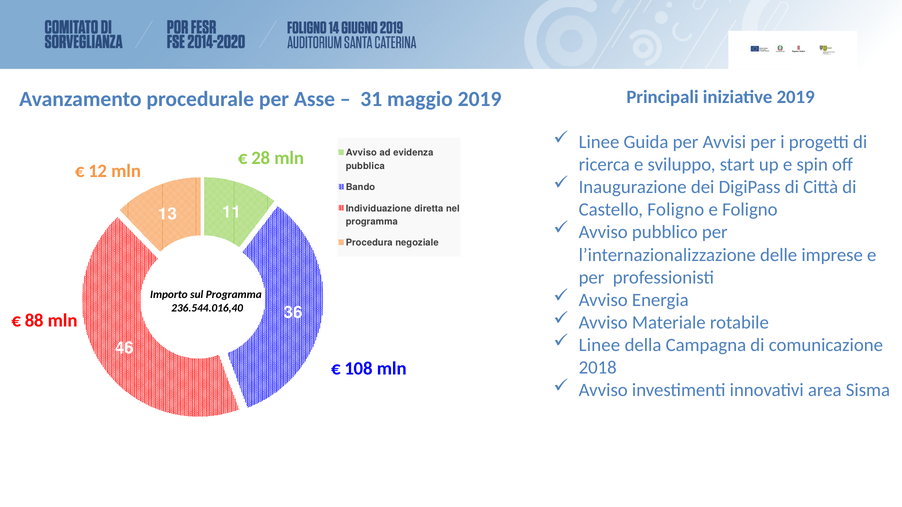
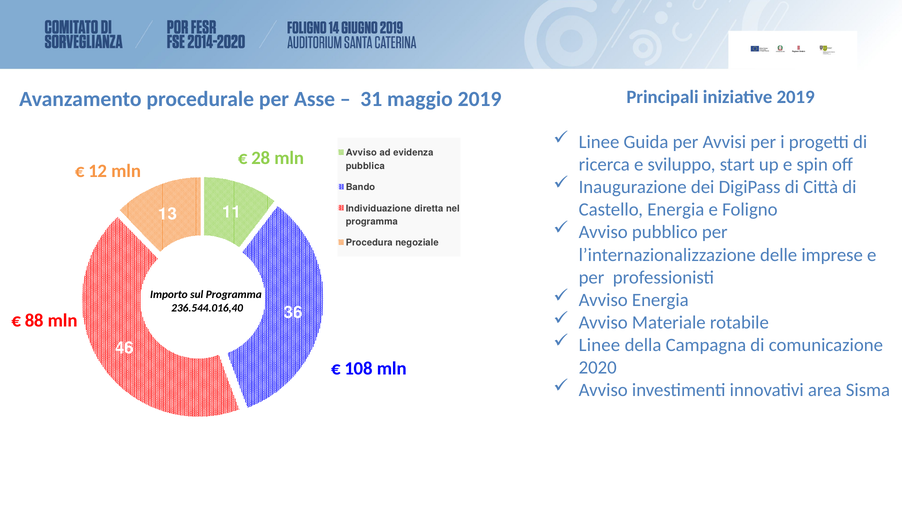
Castello Foligno: Foligno -> Energia
2018: 2018 -> 2020
